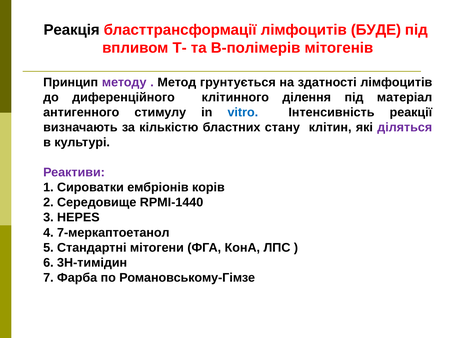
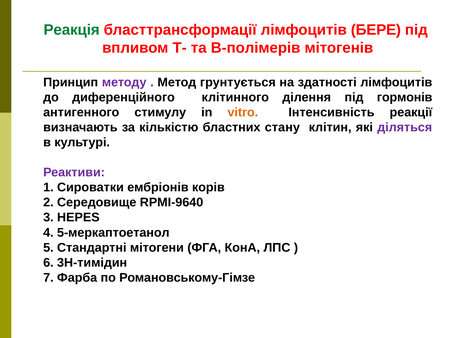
Реакція colour: black -> green
БУДЕ: БУДЕ -> БЕРЕ
матеріал: матеріал -> гормонів
vitro colour: blue -> orange
RPMI-1440: RPMI-1440 -> RPMI-9640
7-меркаптоетанол: 7-меркаптоетанол -> 5-меркаптоетанол
